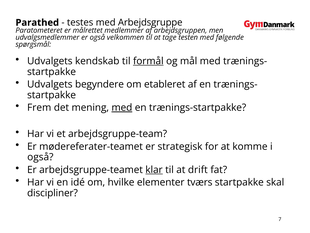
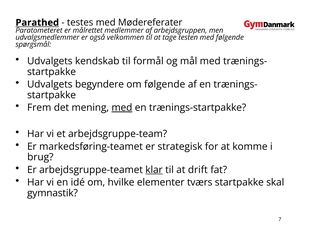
Parathed underline: none -> present
Arbejdsgruppe: Arbejdsgruppe -> Mødereferater
formål underline: present -> none
om etableret: etableret -> følgende
mødereferater-teamet: mødereferater-teamet -> markedsføring-teamet
også at (40, 157): også -> brug
discipliner: discipliner -> gymnastik
